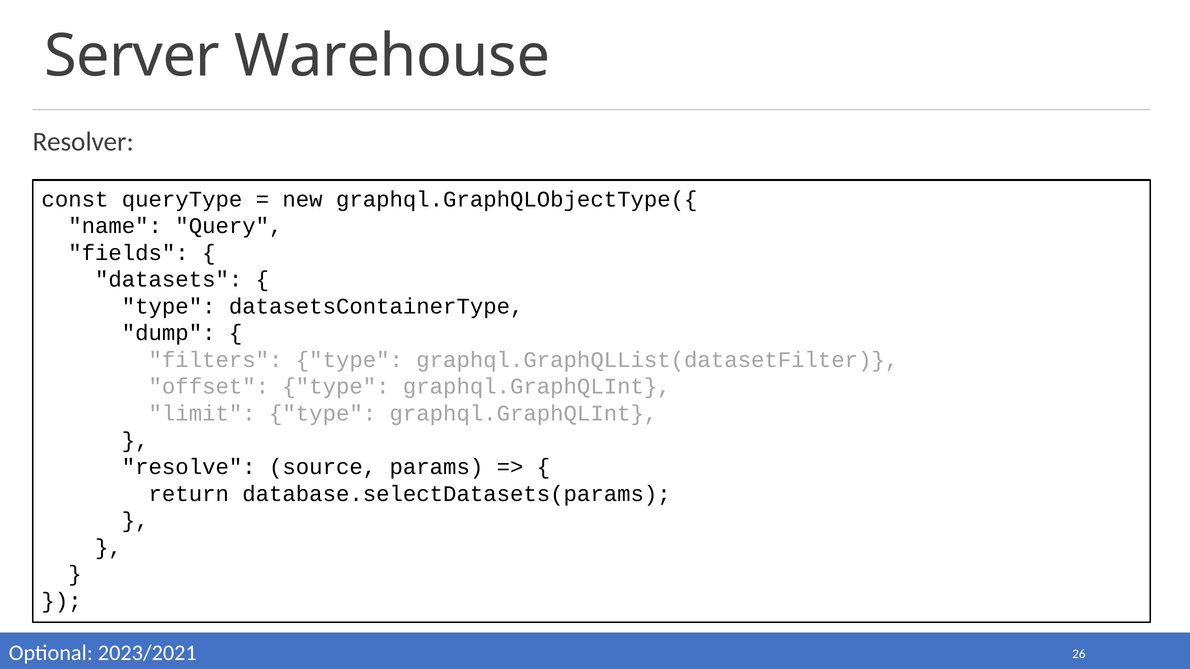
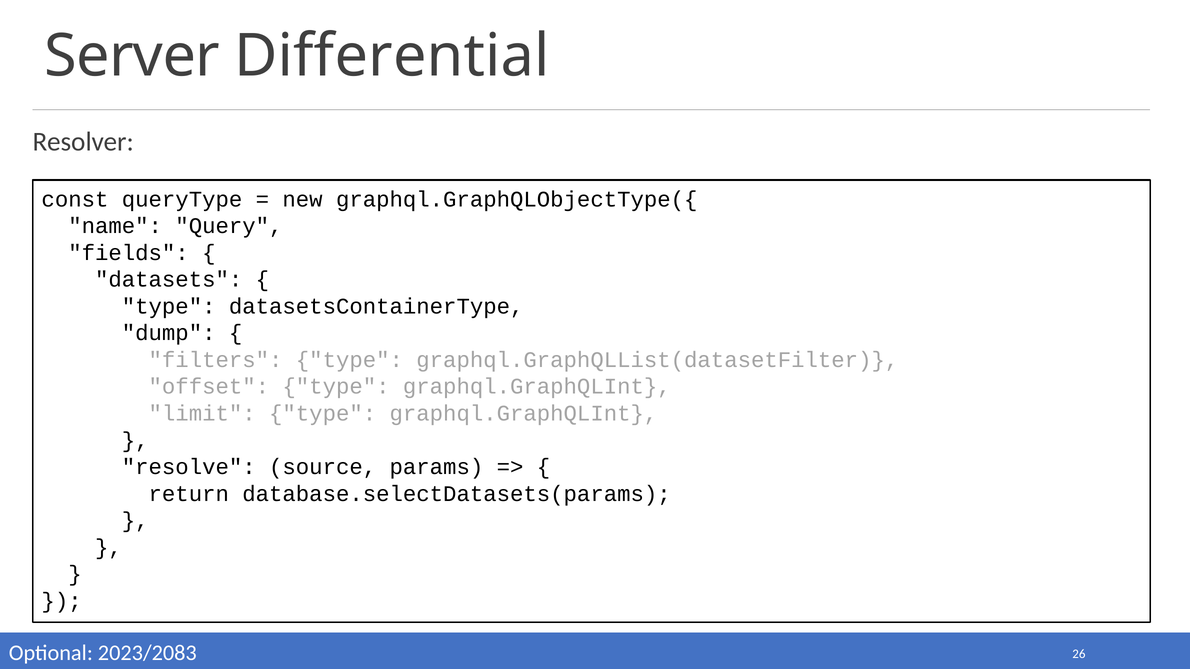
Warehouse: Warehouse -> Differential
2023/2021: 2023/2021 -> 2023/2083
